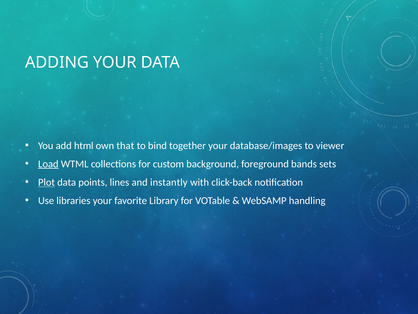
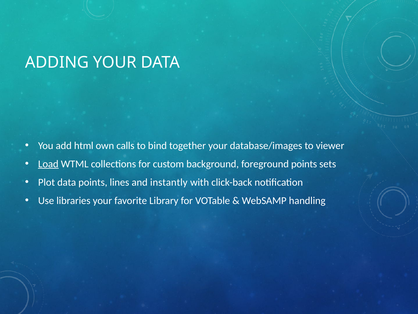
that: that -> calls
foreground bands: bands -> points
Plot underline: present -> none
